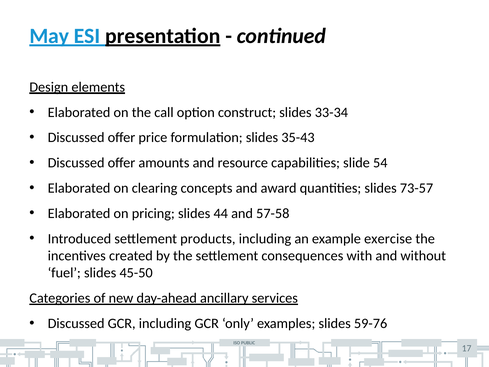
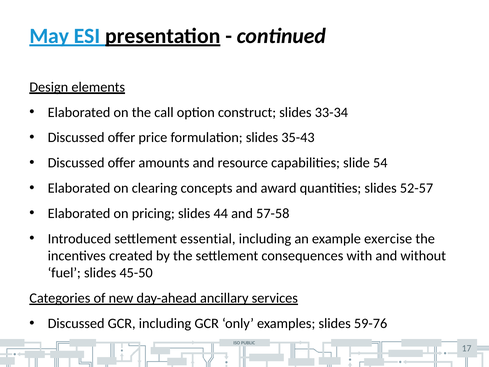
73-57: 73-57 -> 52-57
products: products -> essential
